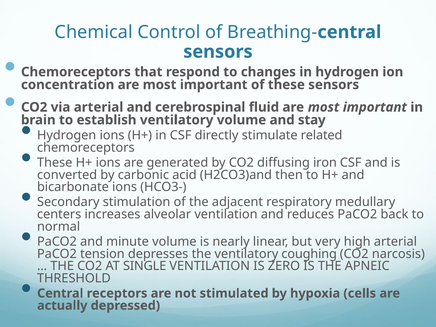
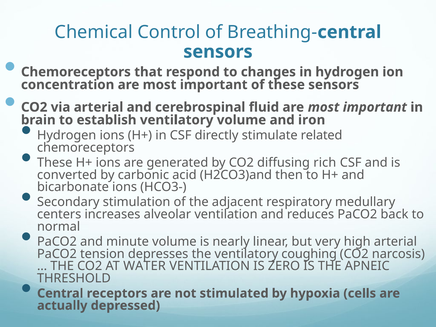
stay: stay -> iron
iron: iron -> rich
SINGLE: SINGLE -> WATER
